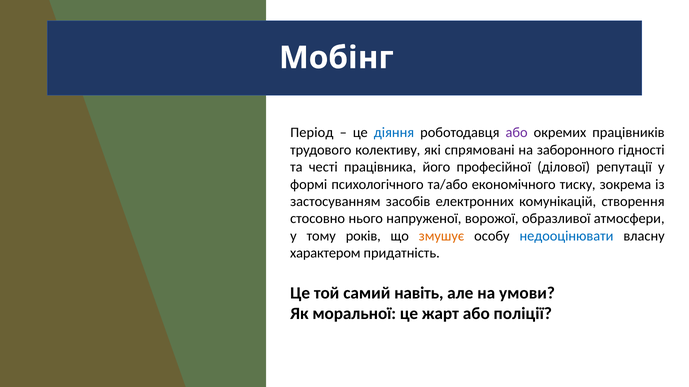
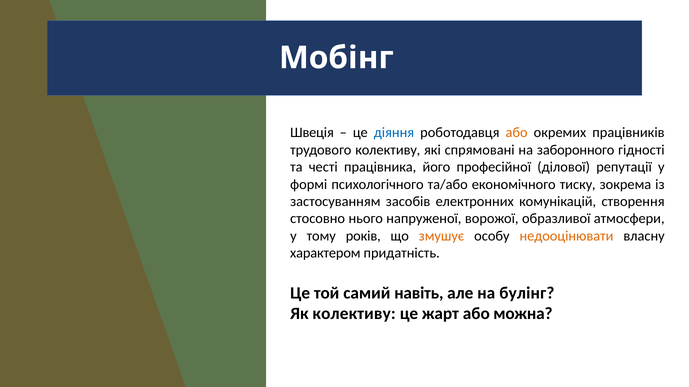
Період: Період -> Швеція
або at (517, 133) colour: purple -> orange
недооцінювати at (566, 236) colour: blue -> orange
умови: умови -> булінг
Як моральної: моральної -> колективу
поліції: поліції -> можна
